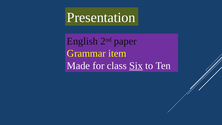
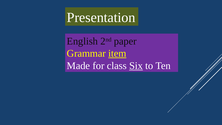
item underline: none -> present
